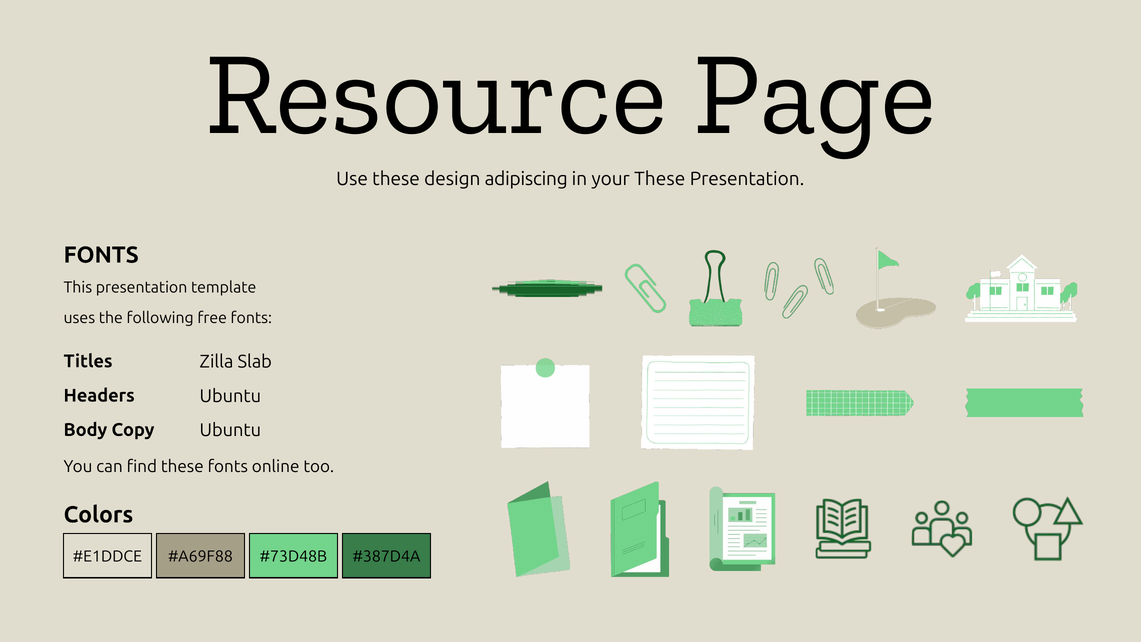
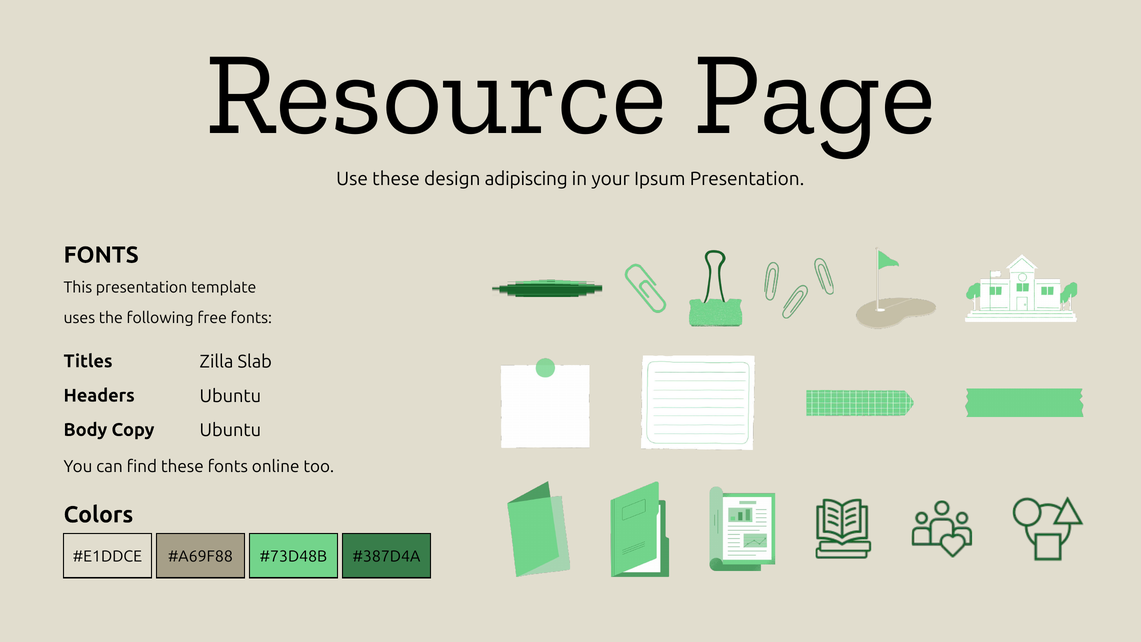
your These: These -> Ipsum
